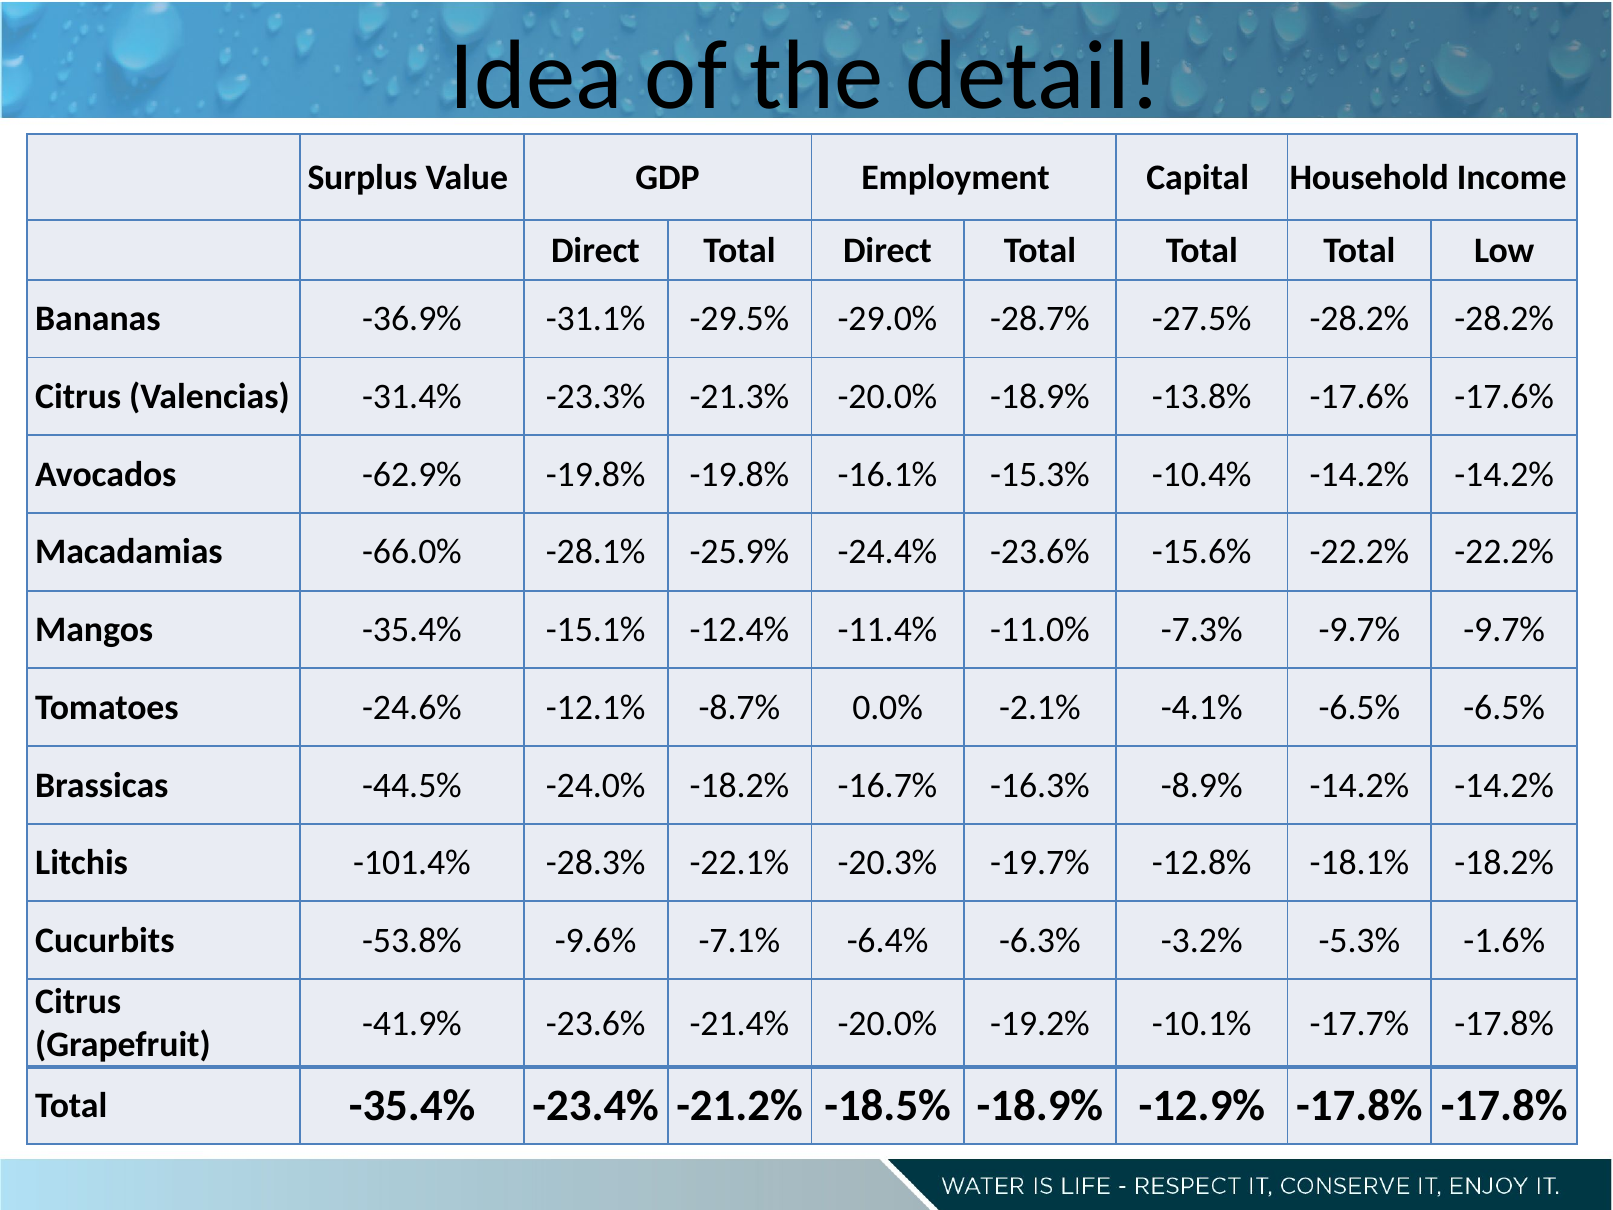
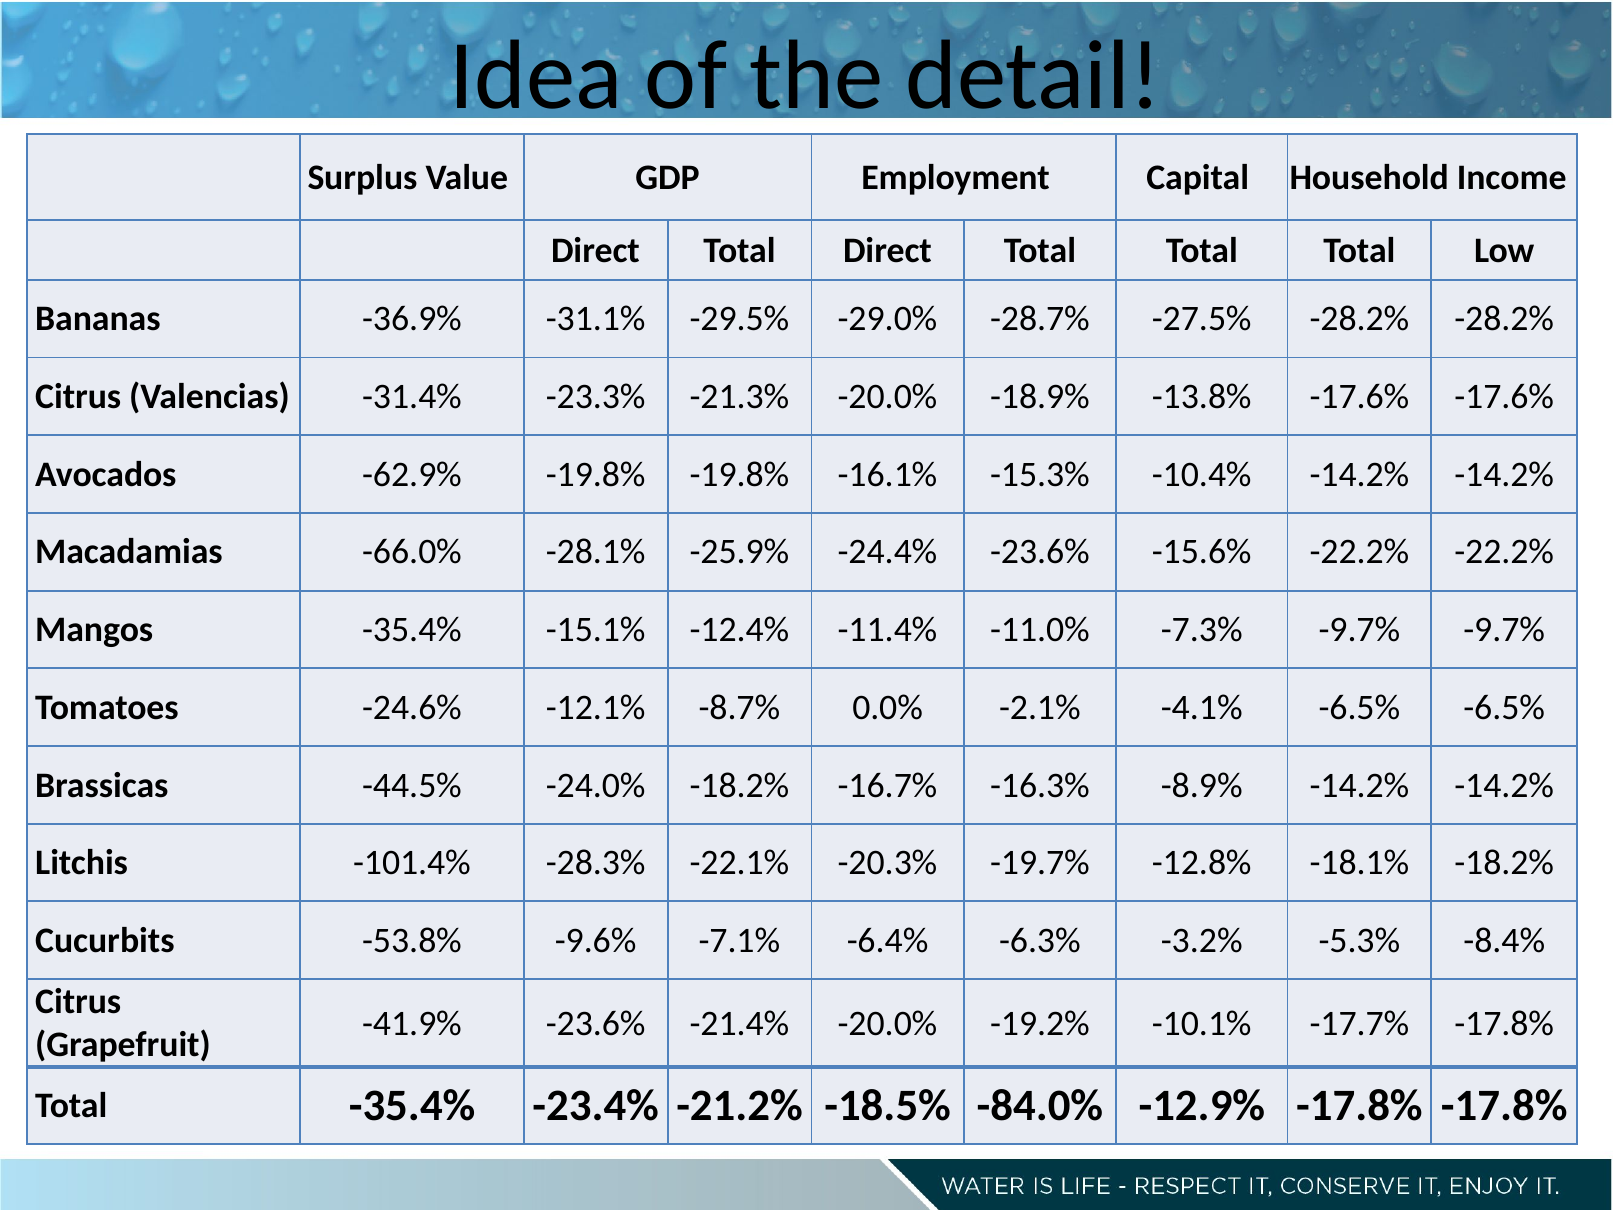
-1.6%: -1.6% -> -8.4%
-18.5% -18.9%: -18.9% -> -84.0%
